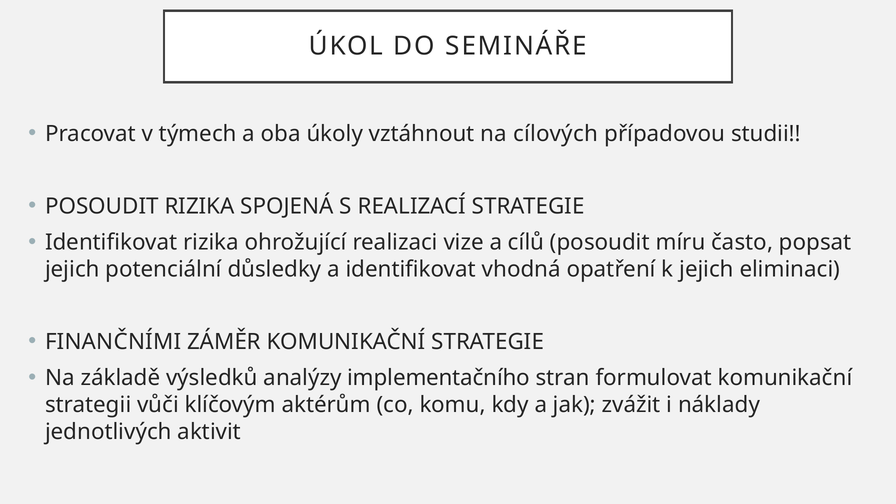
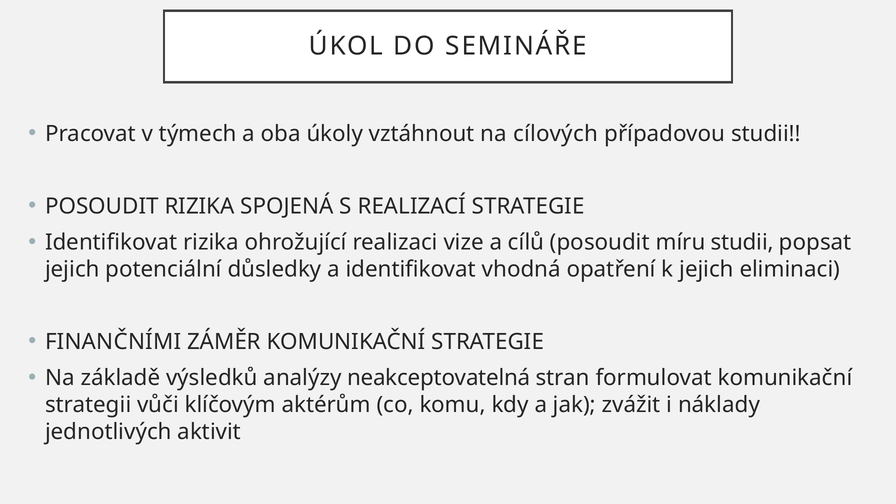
míru často: často -> studii
implementačního: implementačního -> neakceptovatelná
